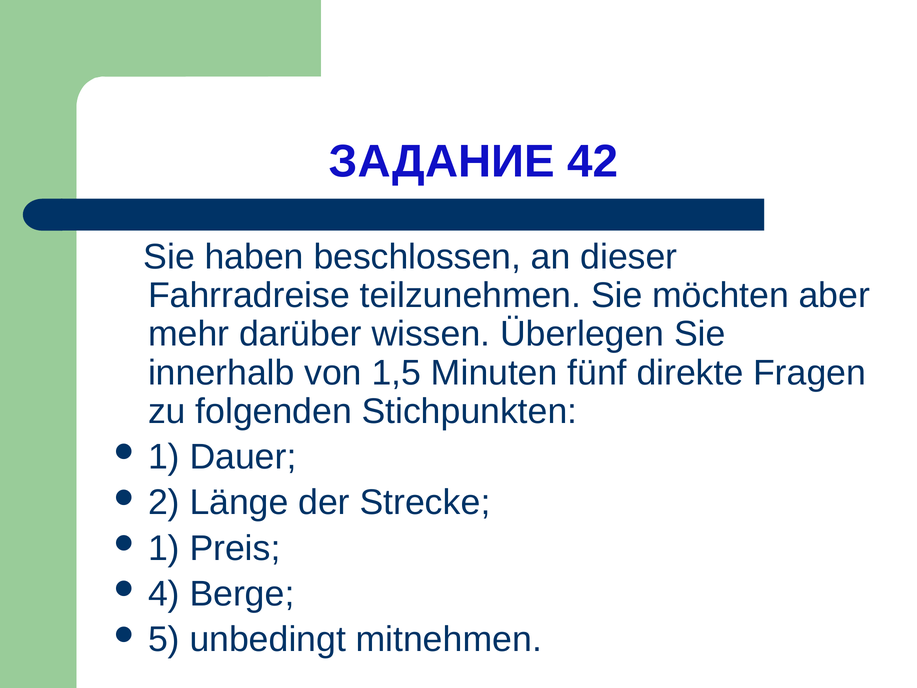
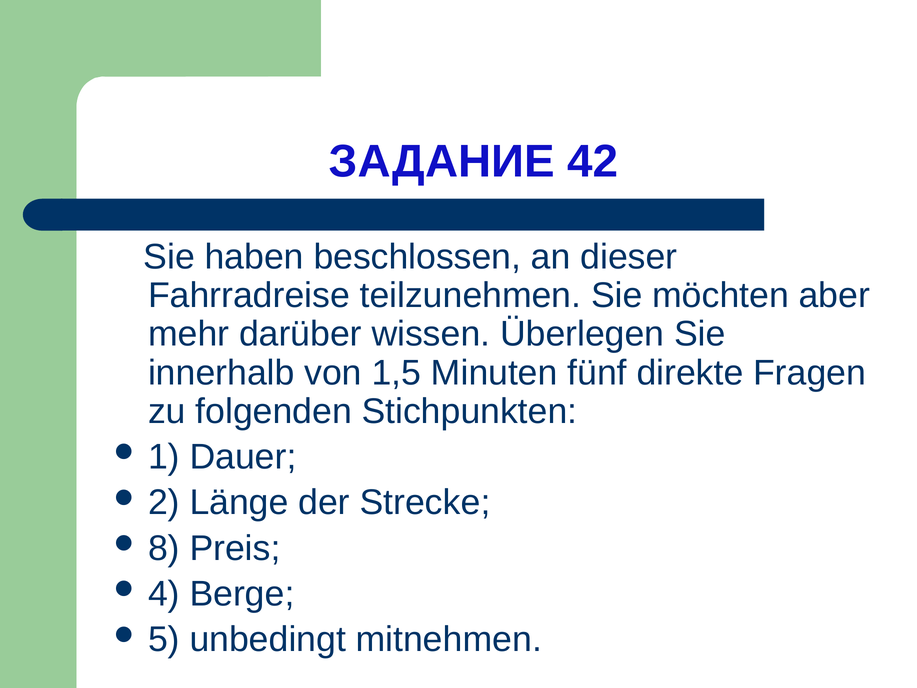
1 at (164, 548): 1 -> 8
